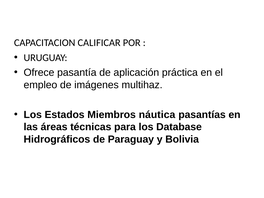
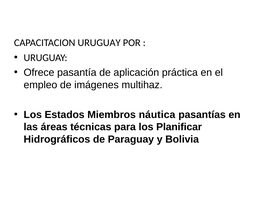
CAPACITACION CALIFICAR: CALIFICAR -> URUGUAY
Database: Database -> Planificar
